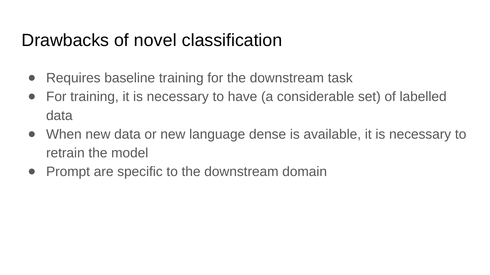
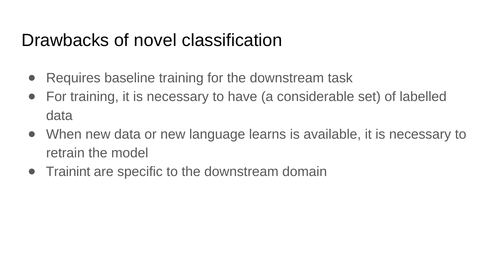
dense: dense -> learns
Prompt: Prompt -> Trainint
